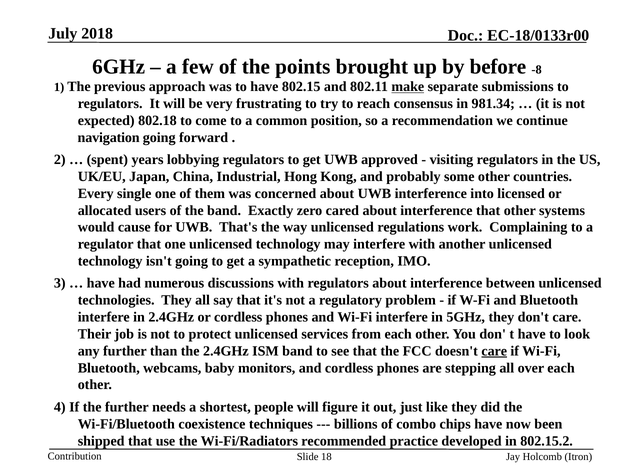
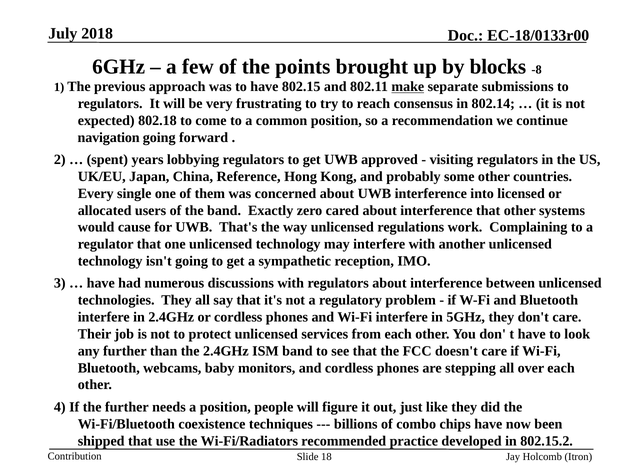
before: before -> blocks
981.34: 981.34 -> 802.14
Industrial: Industrial -> Reference
care at (494, 351) underline: present -> none
a shortest: shortest -> position
